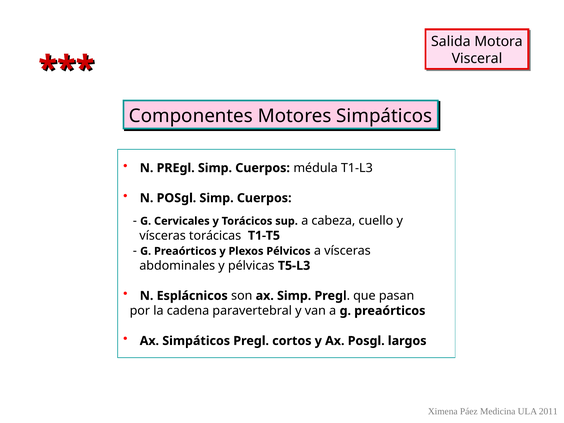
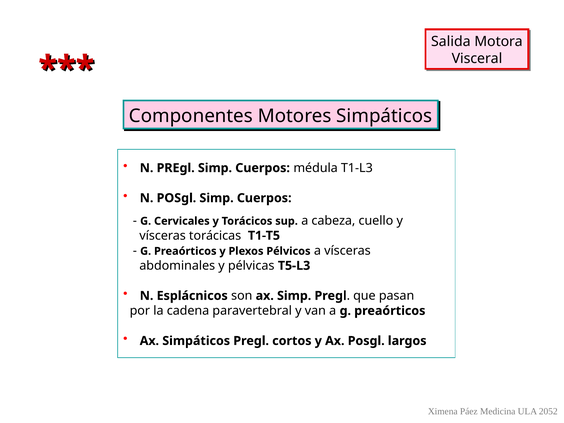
2011: 2011 -> 2052
